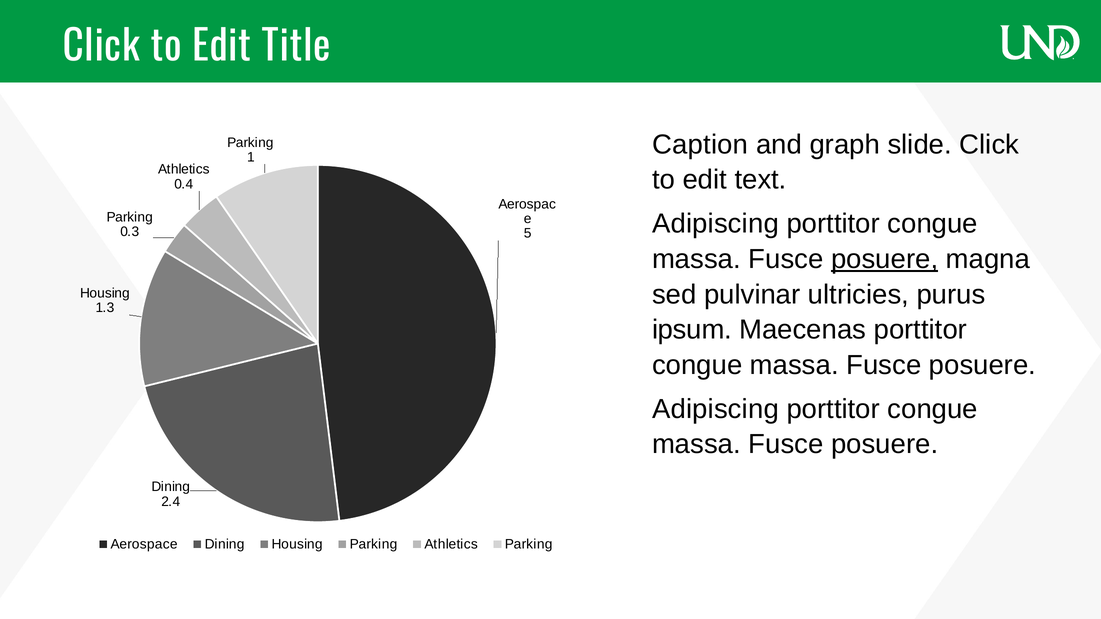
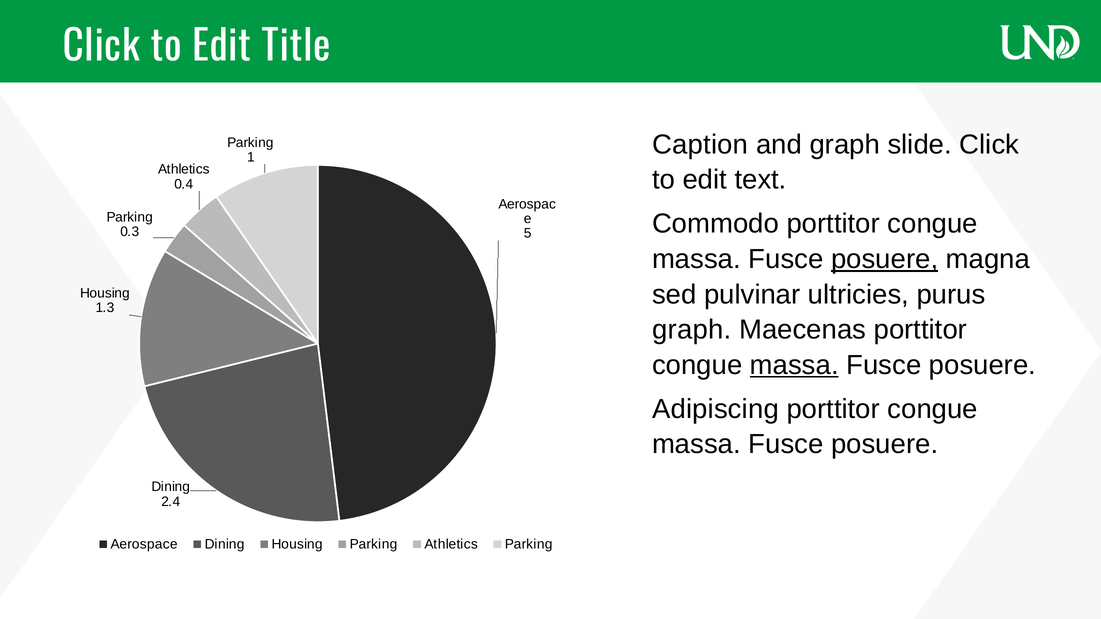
Adipiscing at (715, 224): Adipiscing -> Commodo
ipsum at (692, 330): ipsum -> graph
massa at (794, 365) underline: none -> present
